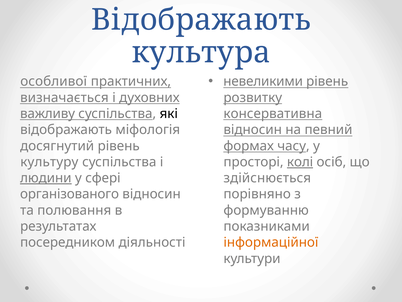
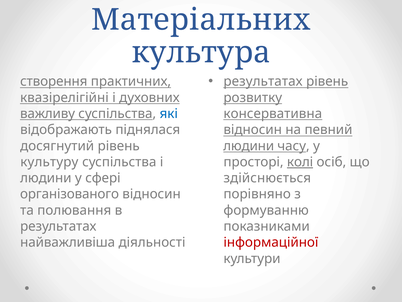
Відображають at (201, 20): Відображають -> Матеріальних
невеликими at (263, 81): невеликими -> результатах
особливої: особливої -> створення
визначається: визначається -> квазірелігійні
які colour: black -> blue
міфологія: міфологія -> піднялася
формах at (249, 146): формах -> людини
людини at (46, 178) underline: present -> none
посередником: посередником -> найважливіша
інформаційної colour: orange -> red
